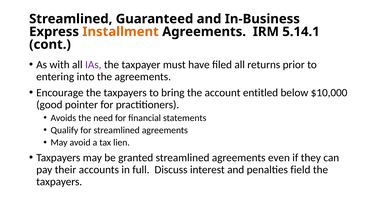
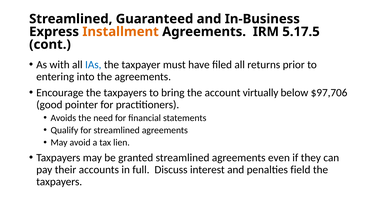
5.14.1: 5.14.1 -> 5.17.5
IAs colour: purple -> blue
entitled: entitled -> virtually
$10,000: $10,000 -> $97,706
